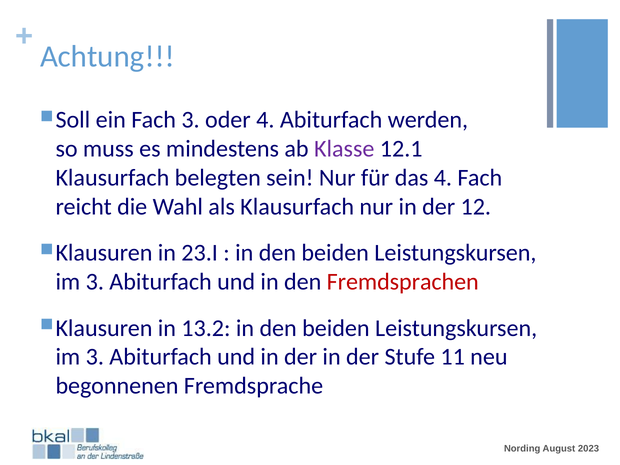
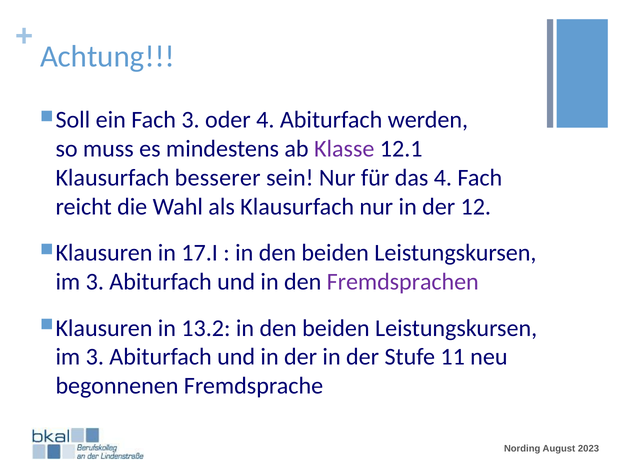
belegten: belegten -> besserer
23.I: 23.I -> 17.I
Fremdsprachen colour: red -> purple
